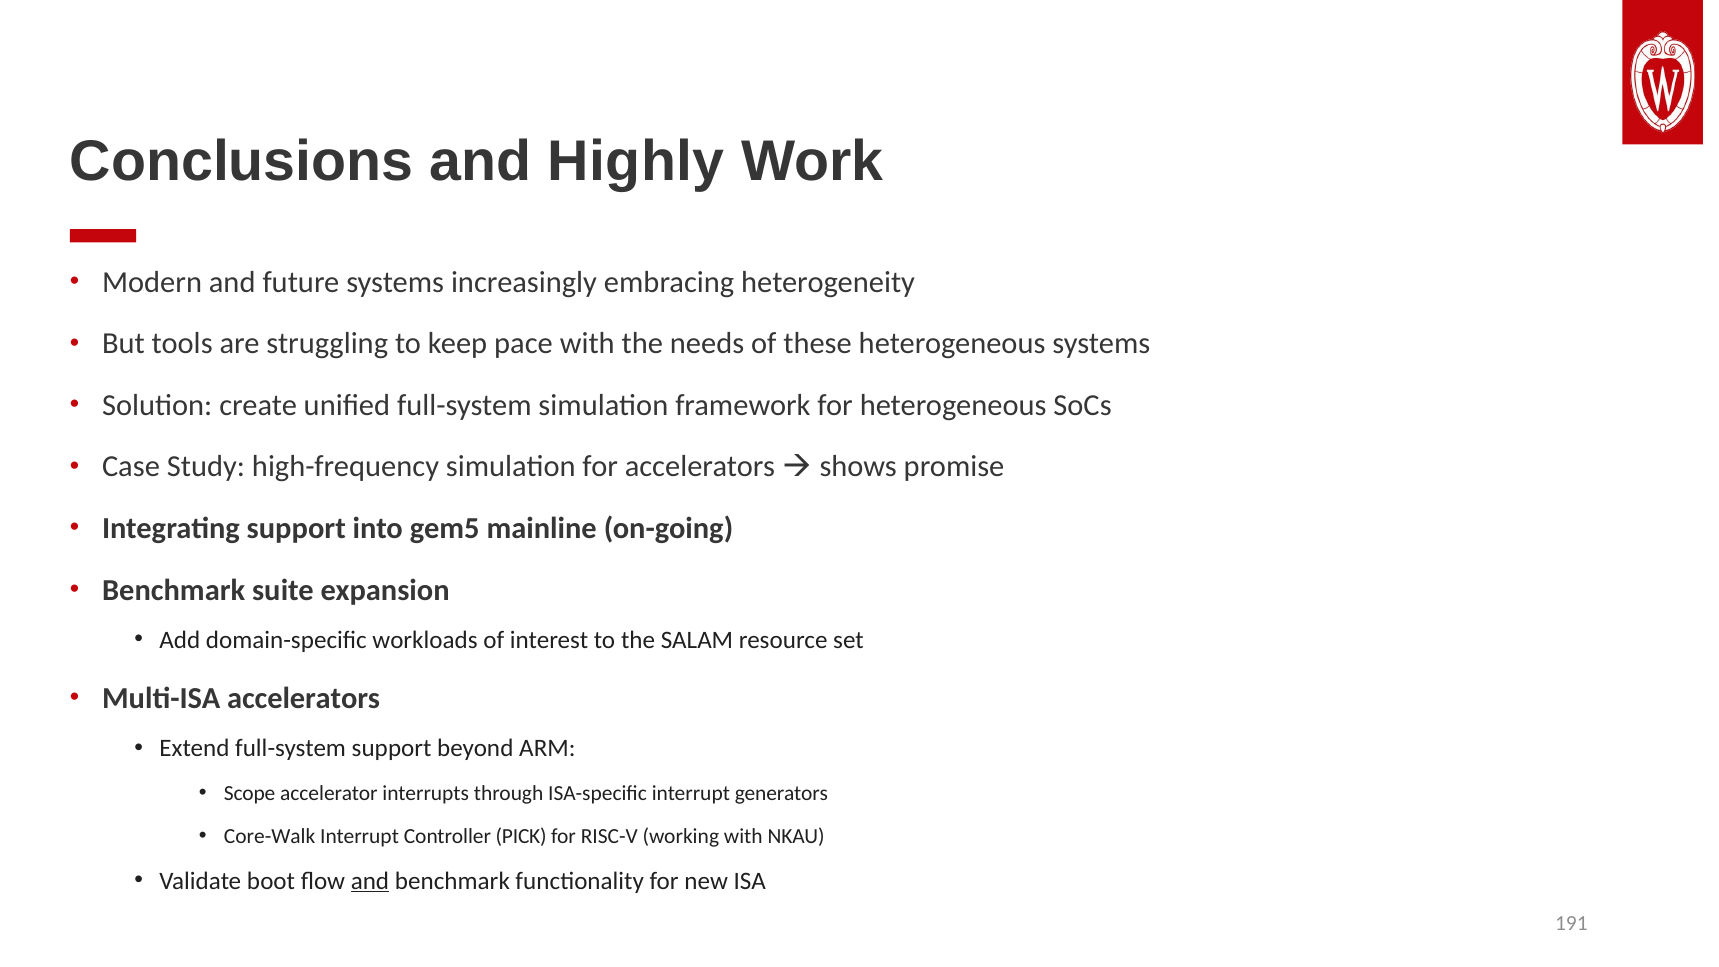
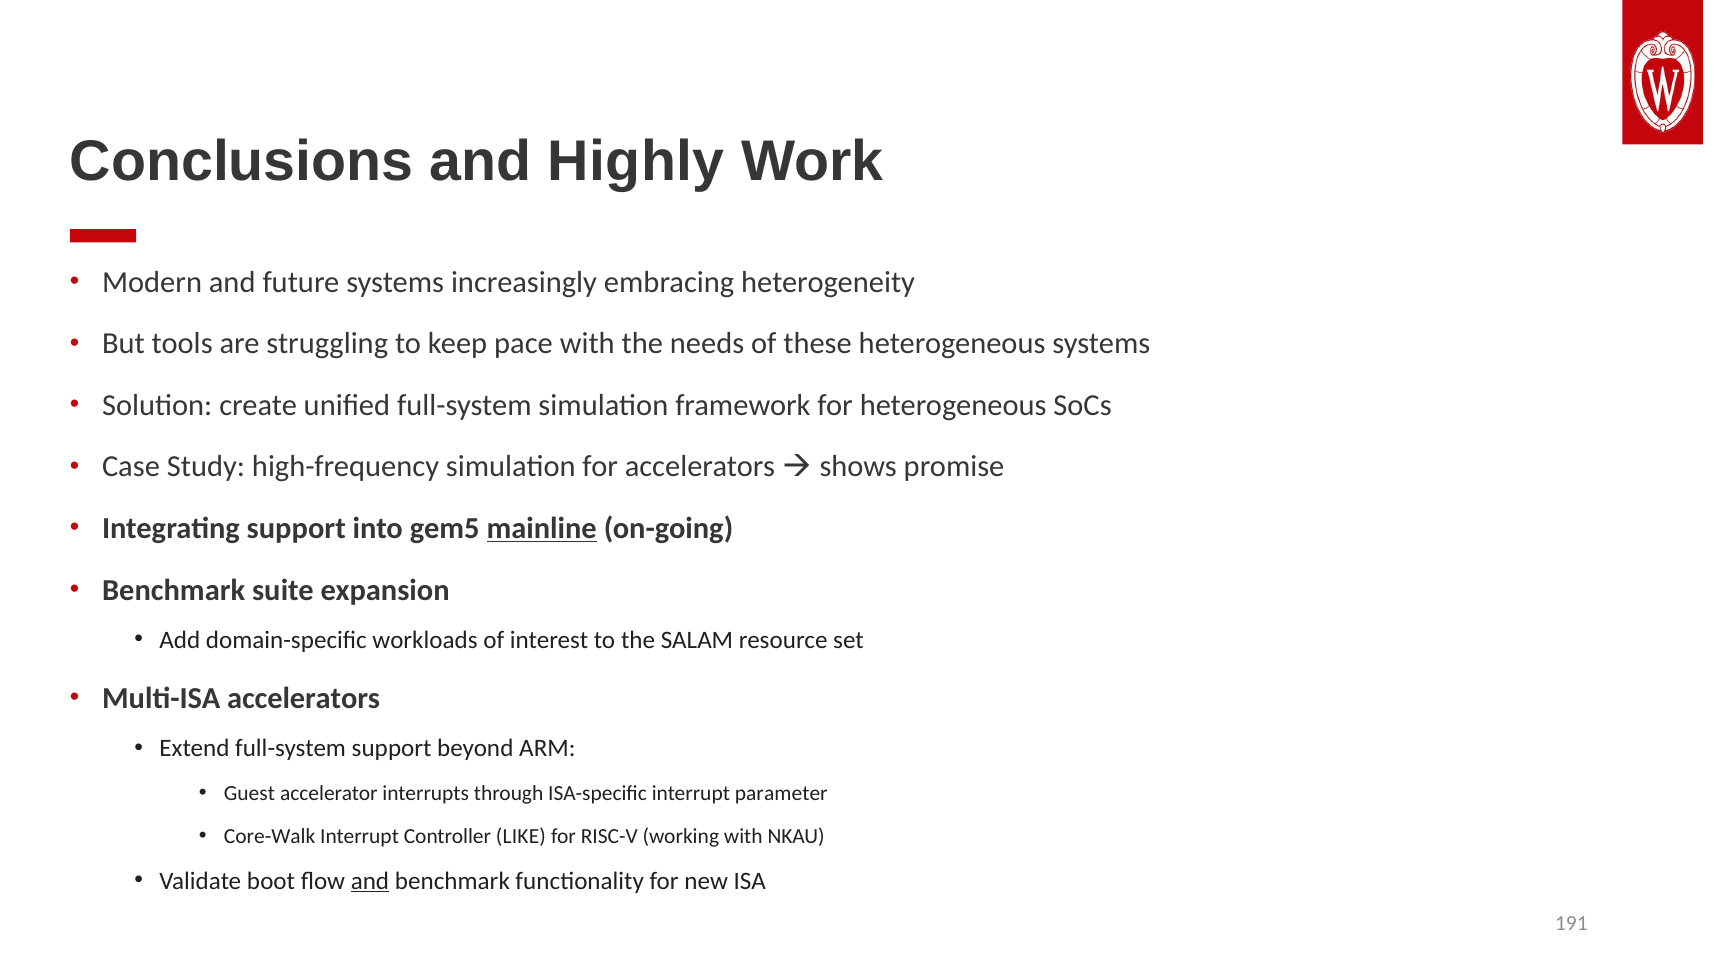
mainline underline: none -> present
Scope: Scope -> Guest
generators: generators -> parameter
PICK: PICK -> LIKE
